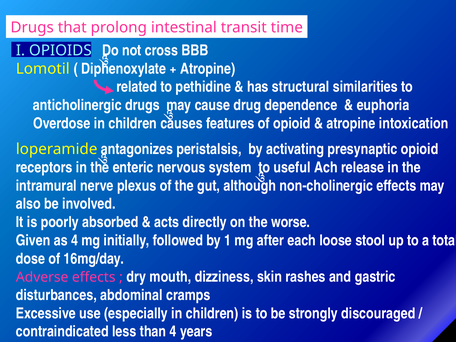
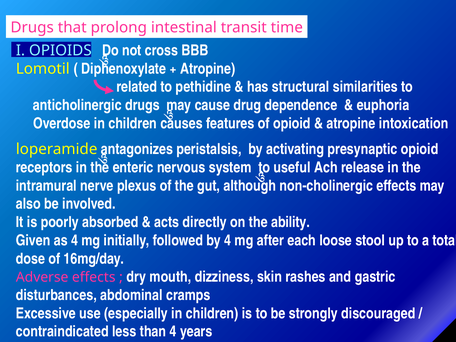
worse: worse -> ability
by 1: 1 -> 4
